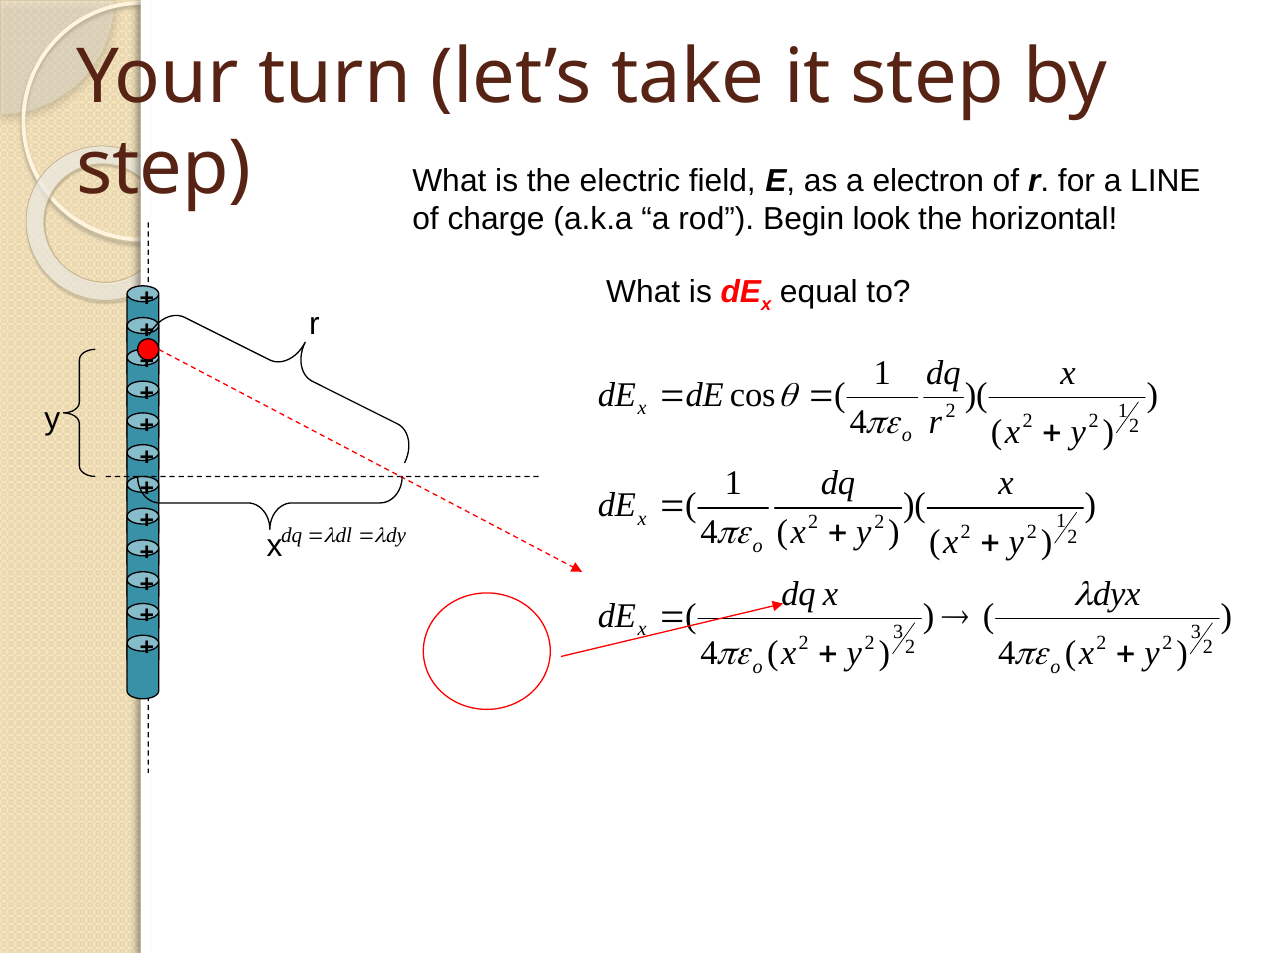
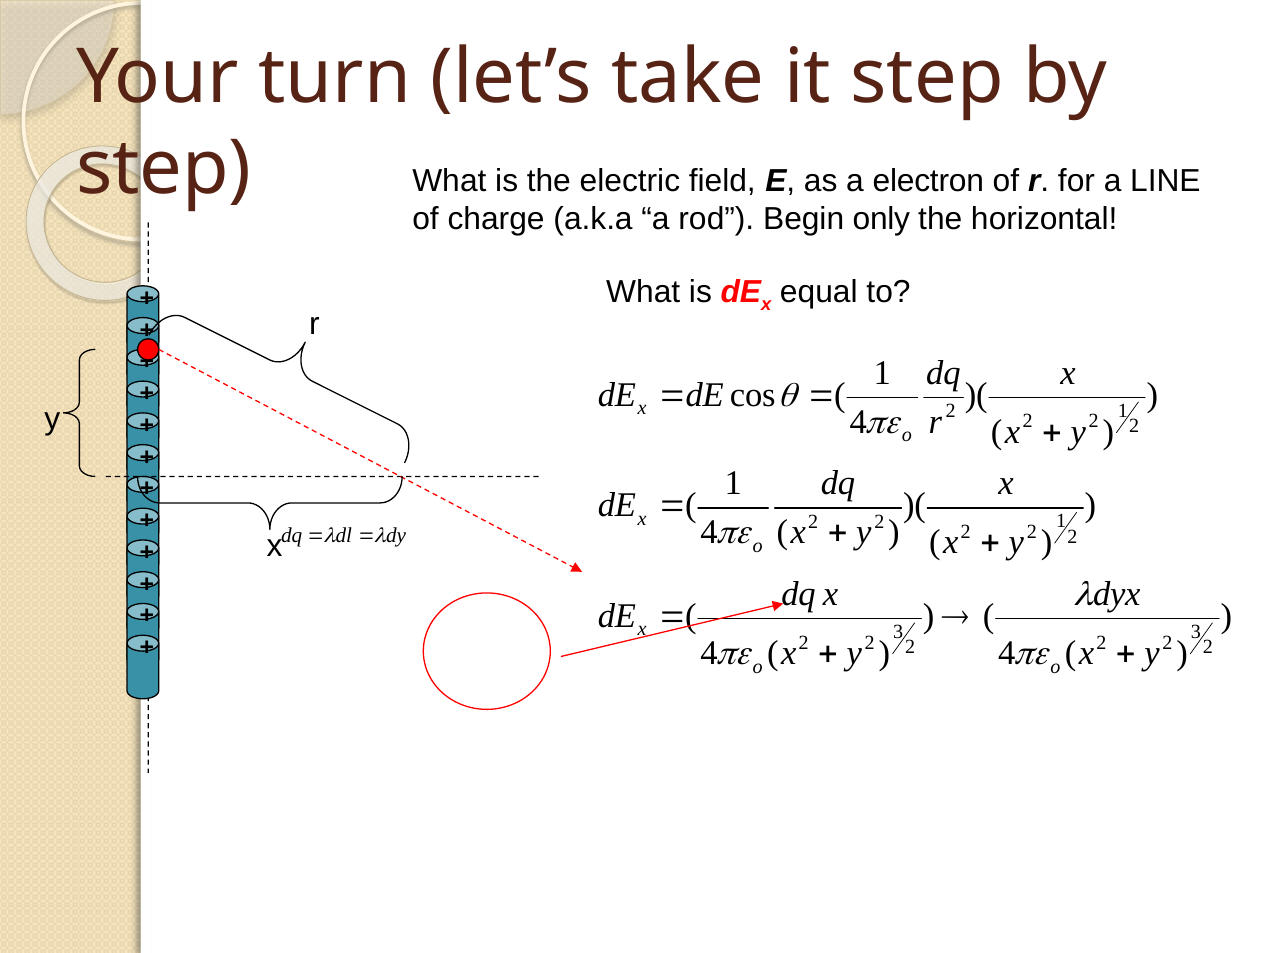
look: look -> only
